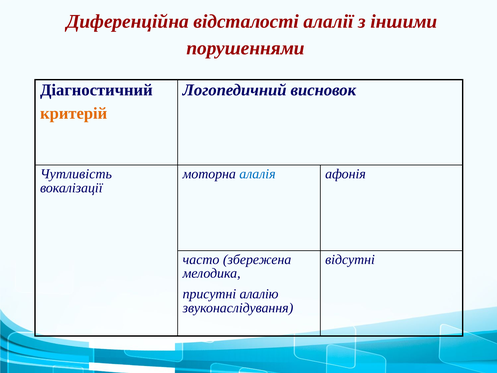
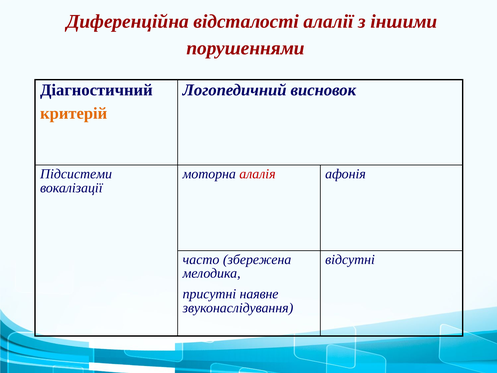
Чутливість: Чутливість -> Підсистеми
алалія colour: blue -> red
алалію: алалію -> наявне
